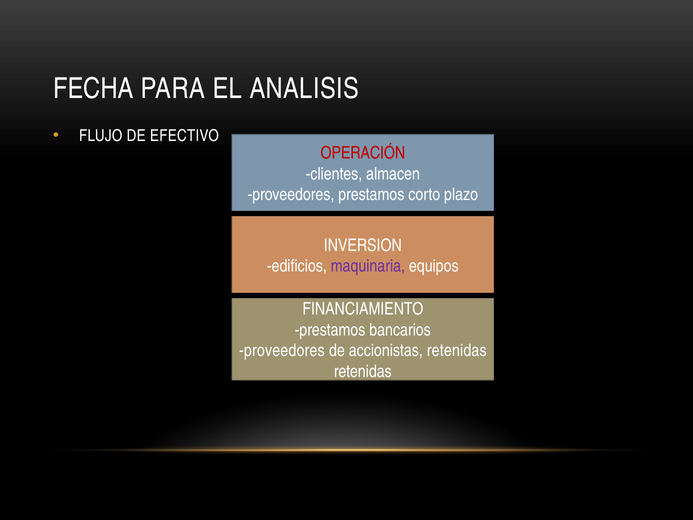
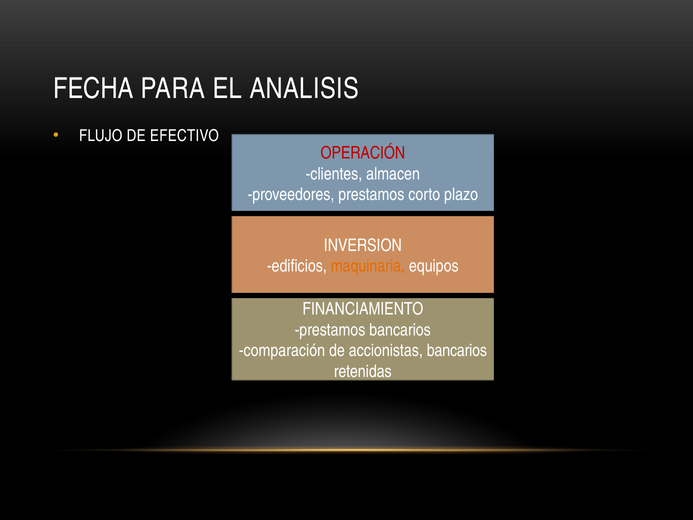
maquinaria colour: purple -> orange
proveedores at (282, 351): proveedores -> comparación
accionistas retenidas: retenidas -> bancarios
